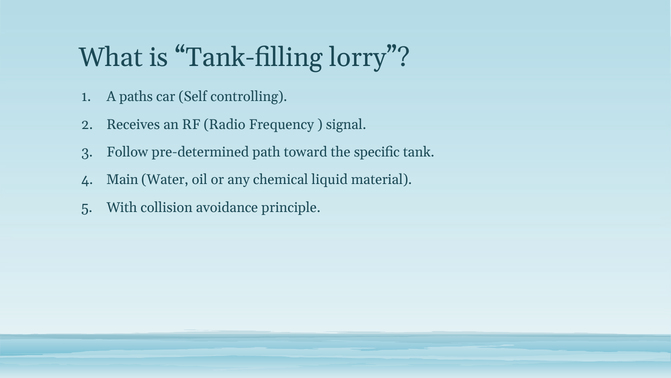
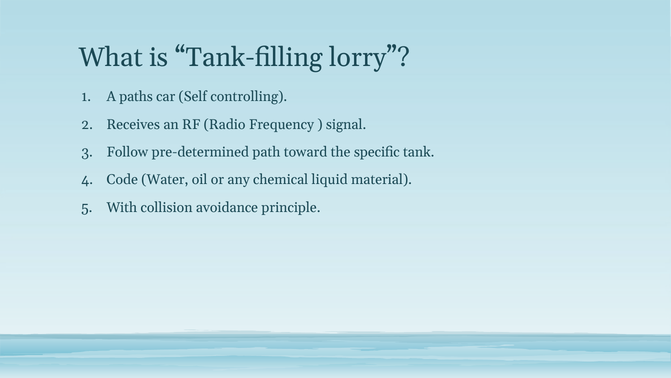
Main: Main -> Code
